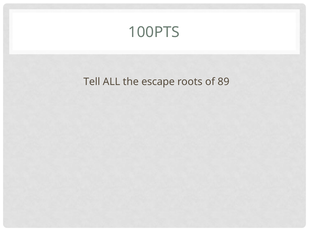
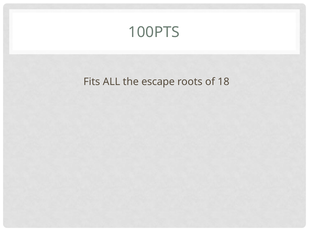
Tell: Tell -> Fits
89: 89 -> 18
